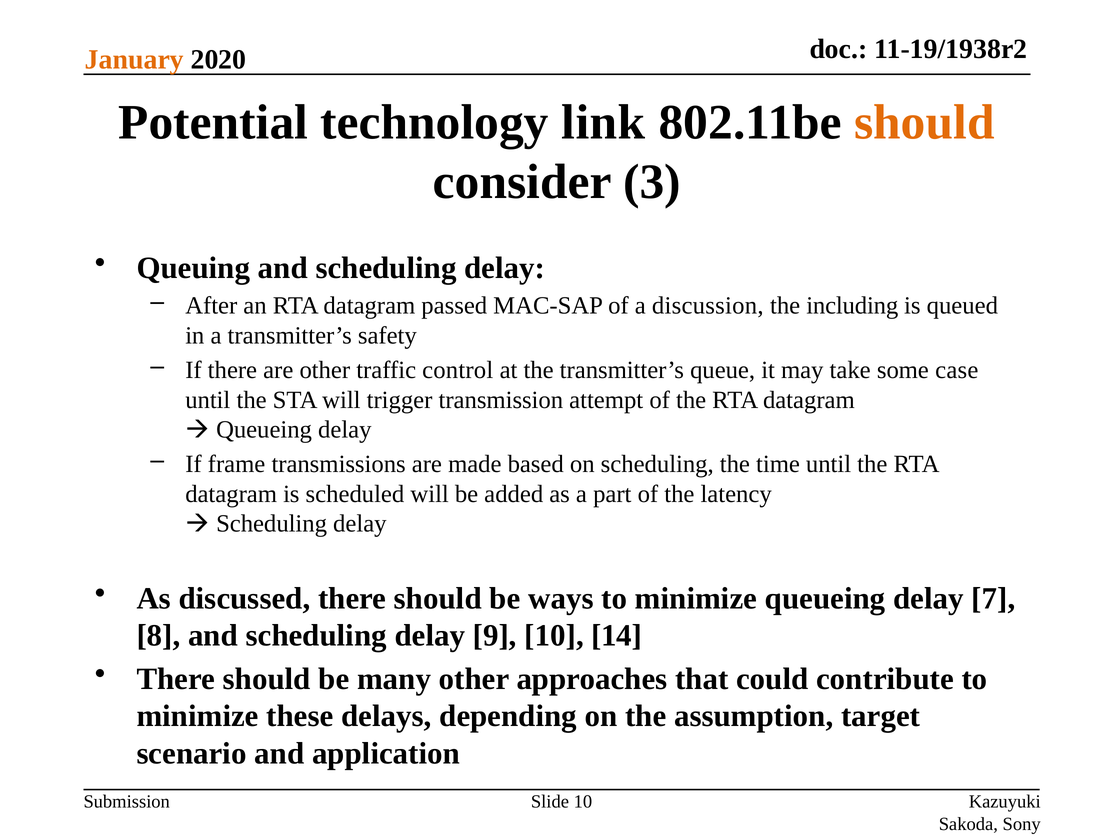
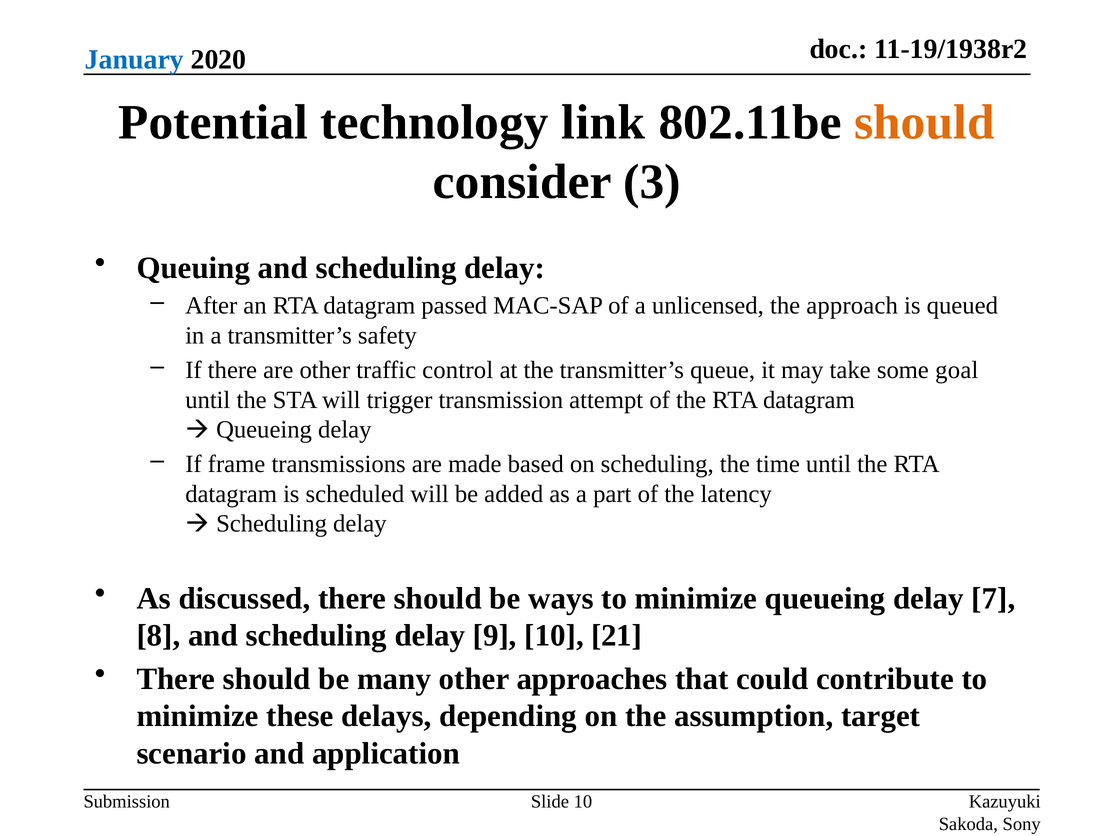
January colour: orange -> blue
discussion: discussion -> unlicensed
including: including -> approach
case: case -> goal
14: 14 -> 21
